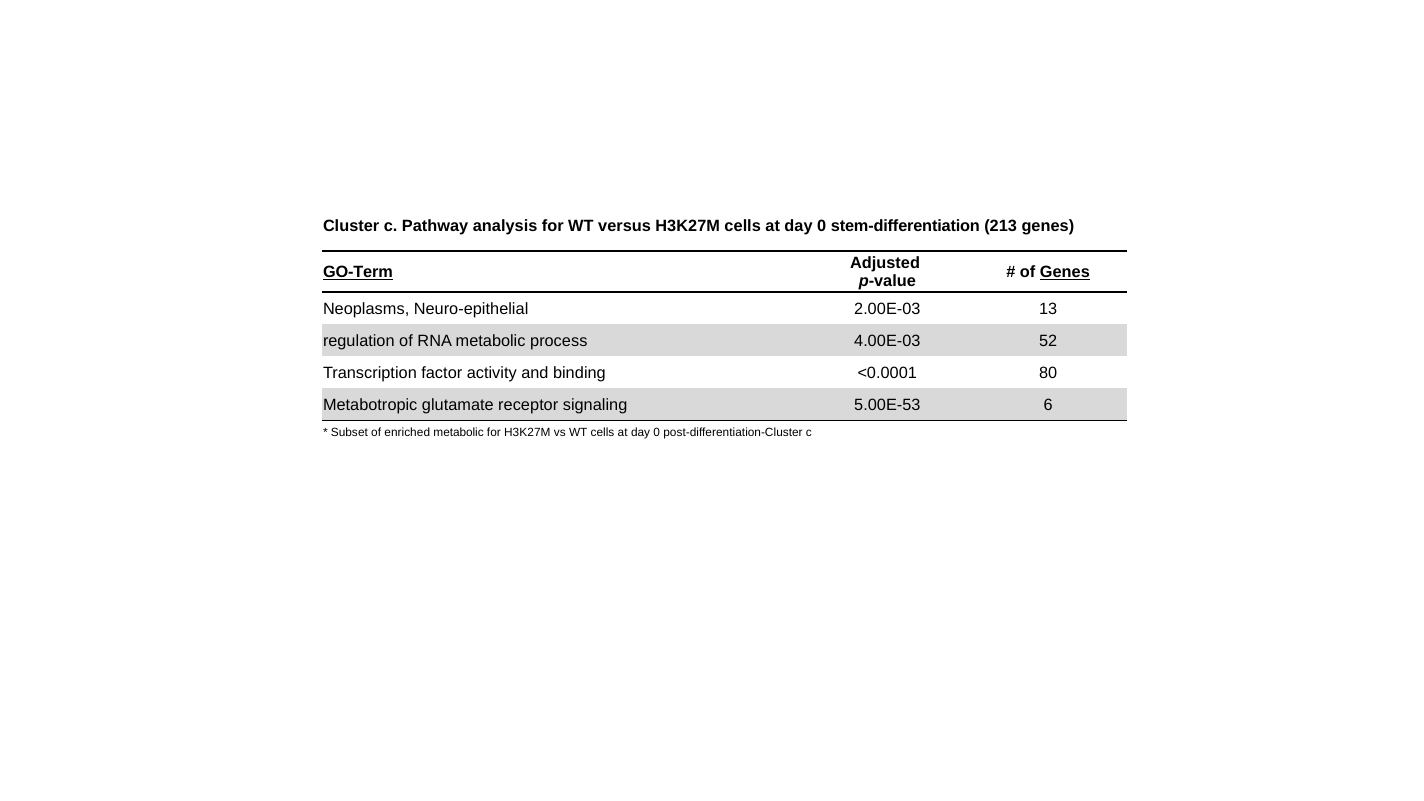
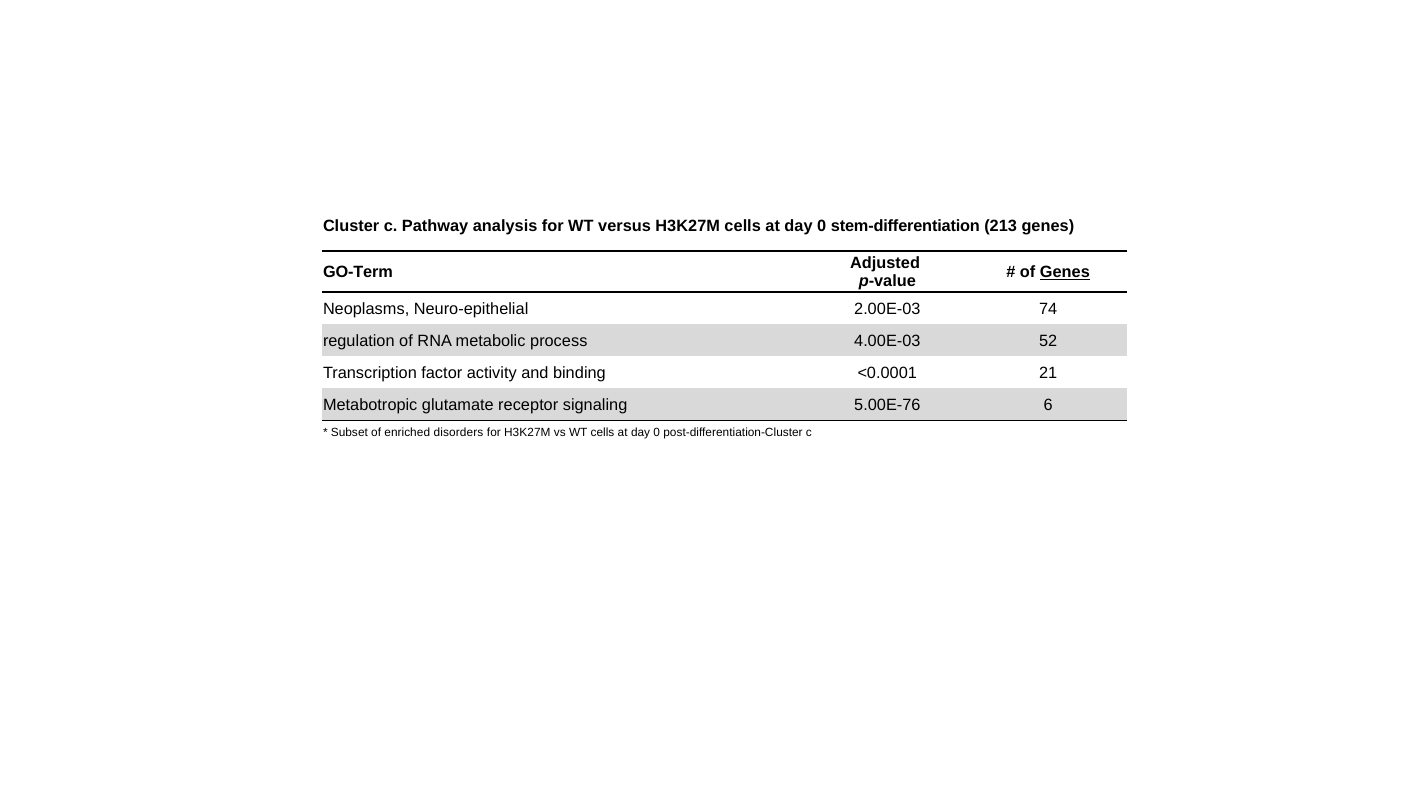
GO-Term underline: present -> none
13: 13 -> 74
80: 80 -> 21
5.00E-53: 5.00E-53 -> 5.00E-76
enriched metabolic: metabolic -> disorders
